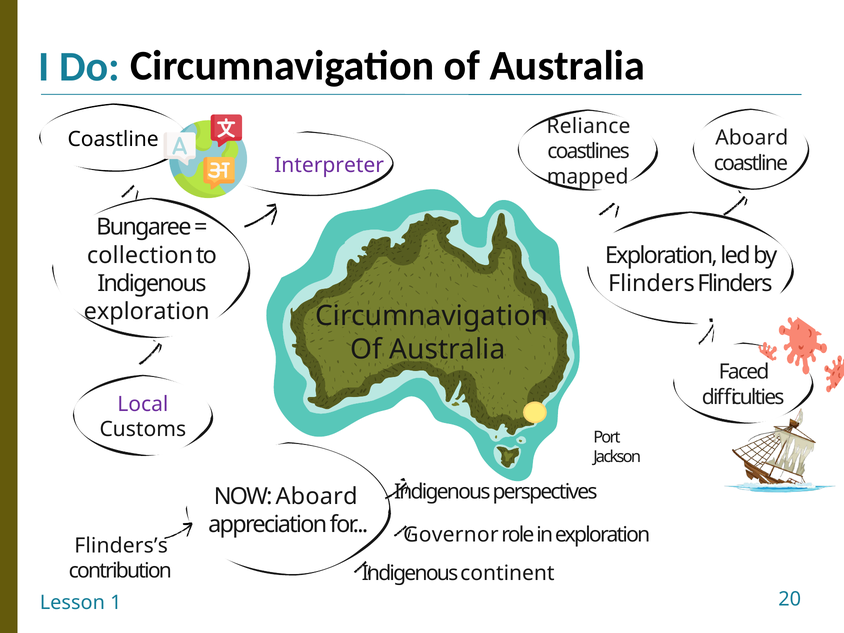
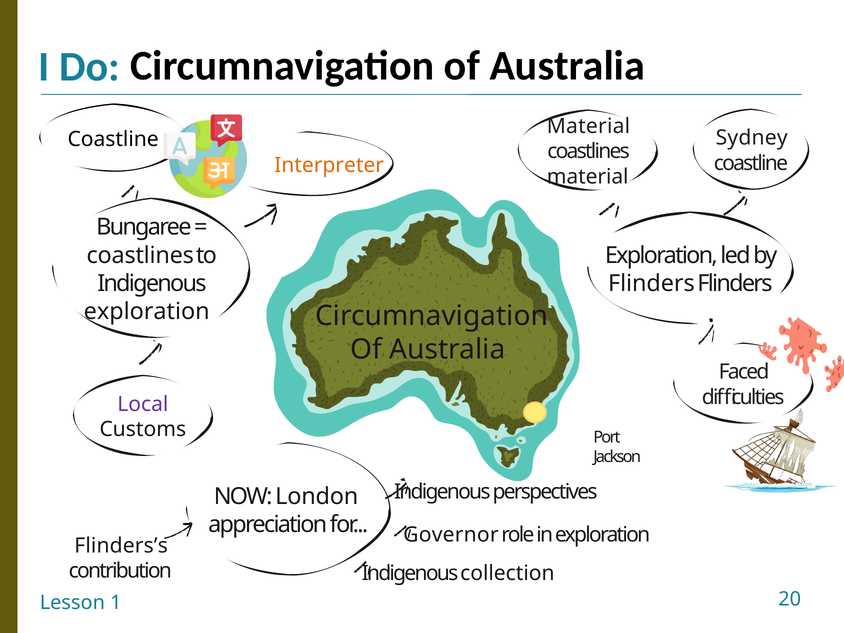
Reliance at (588, 126): Reliance -> Material
Aboard at (752, 138): Aboard -> Sydney
Interpreter colour: purple -> orange
mapped at (588, 177): mapped -> material
collection at (140, 255): collection -> coastlines
NOW Aboard: Aboard -> London
continent: continent -> collection
